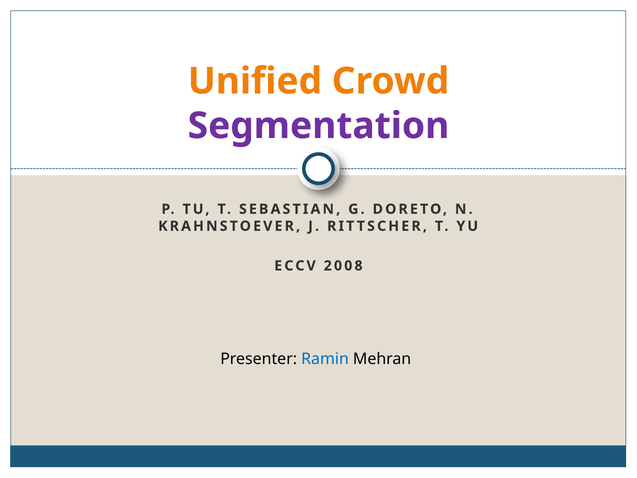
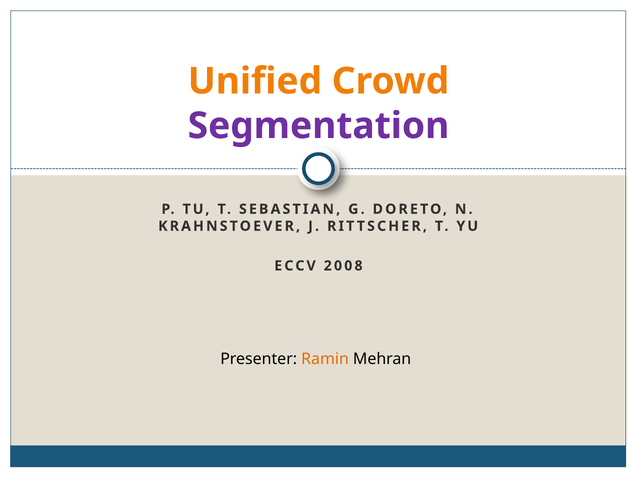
Ramin colour: blue -> orange
